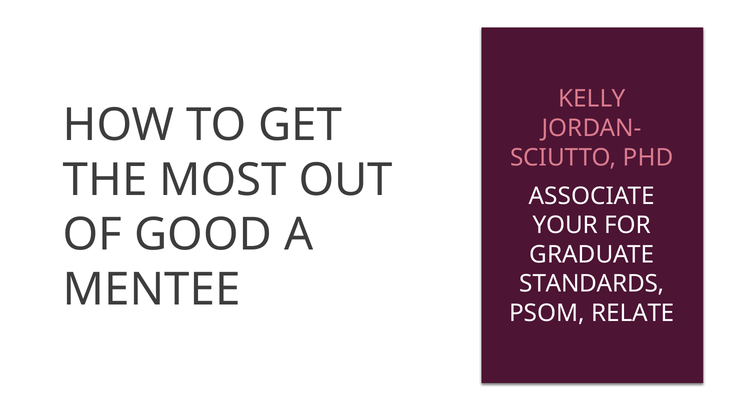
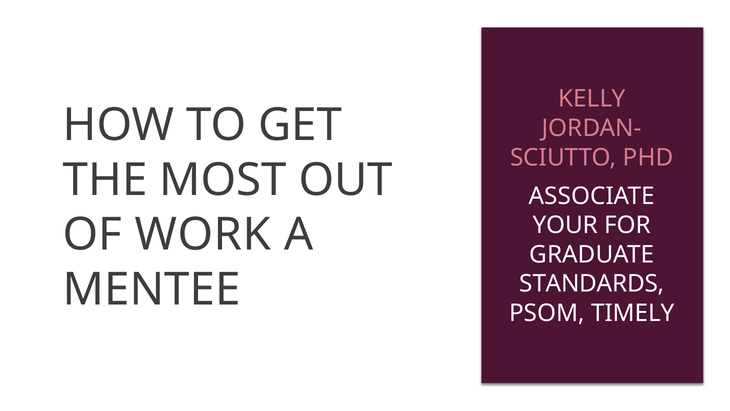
GOOD: GOOD -> WORK
RELATE: RELATE -> TIMELY
